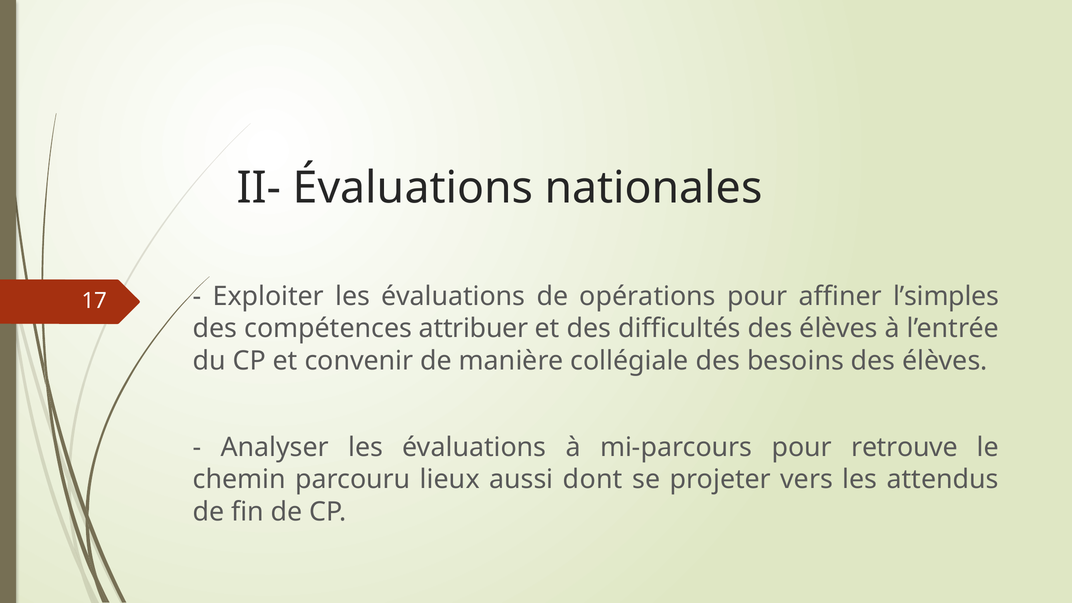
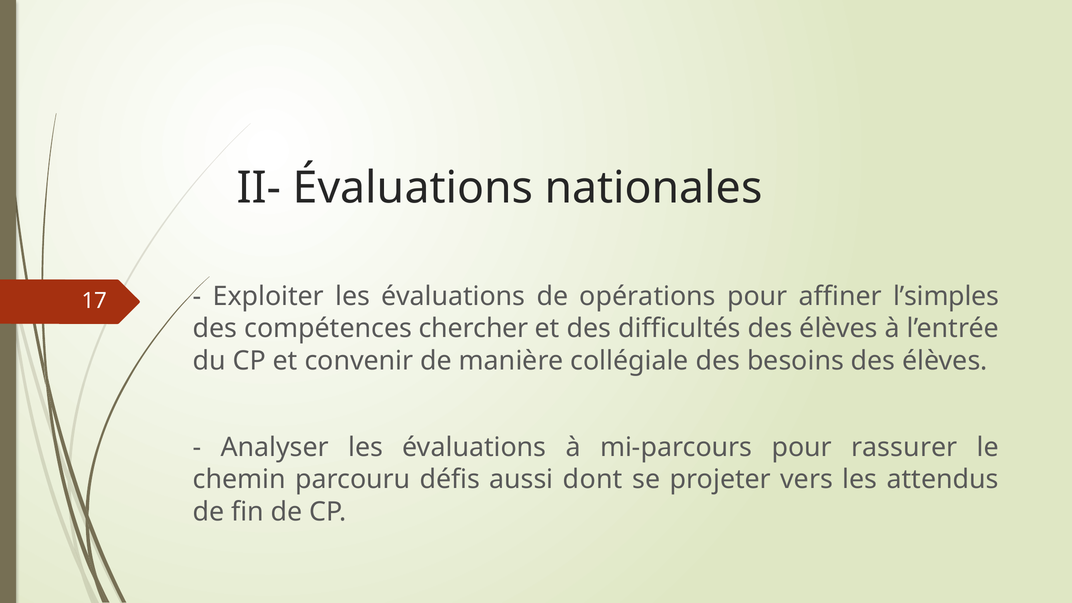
attribuer: attribuer -> chercher
retrouve: retrouve -> rassurer
lieux: lieux -> défis
